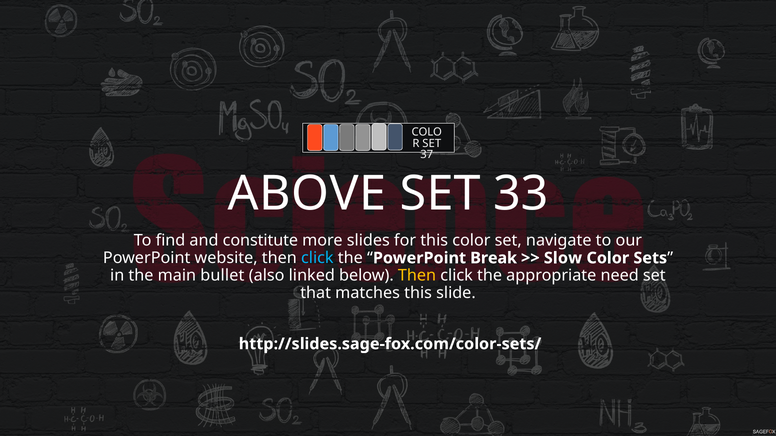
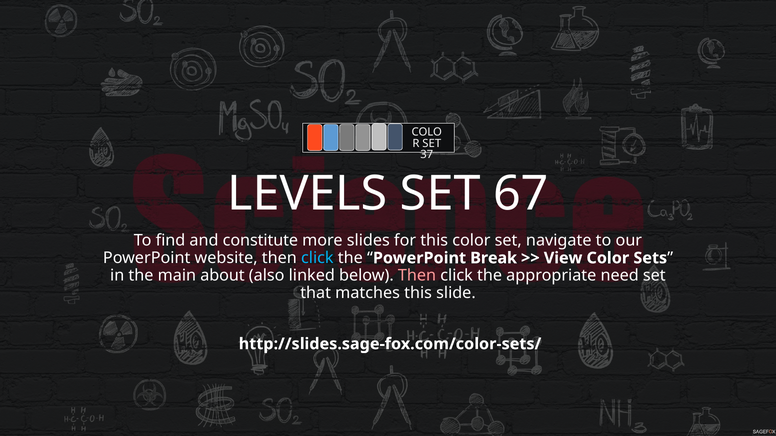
ABOVE: ABOVE -> LEVELS
33: 33 -> 67
Slow: Slow -> View
bullet: bullet -> about
Then at (417, 276) colour: yellow -> pink
